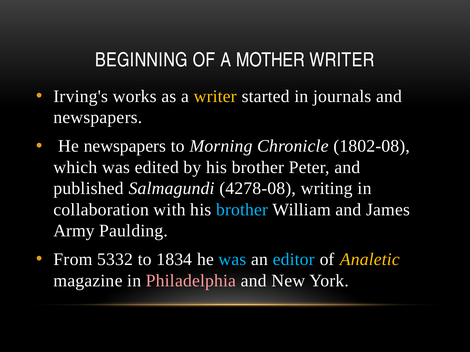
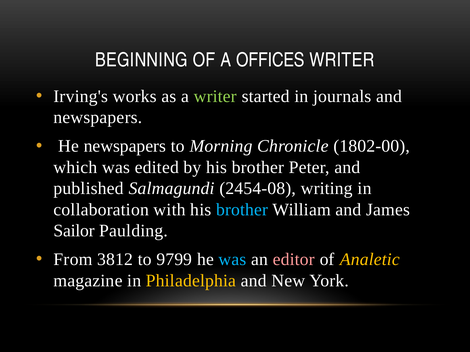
MOTHER: MOTHER -> OFFICES
writer at (215, 96) colour: yellow -> light green
1802-08: 1802-08 -> 1802-00
4278-08: 4278-08 -> 2454-08
Army: Army -> Sailor
5332: 5332 -> 3812
1834: 1834 -> 9799
editor colour: light blue -> pink
Philadelphia colour: pink -> yellow
